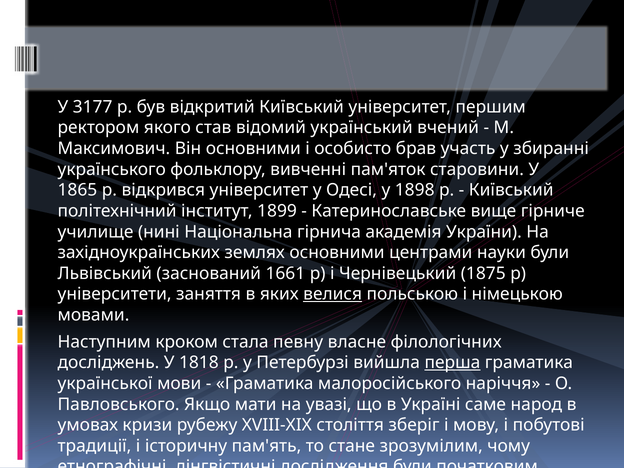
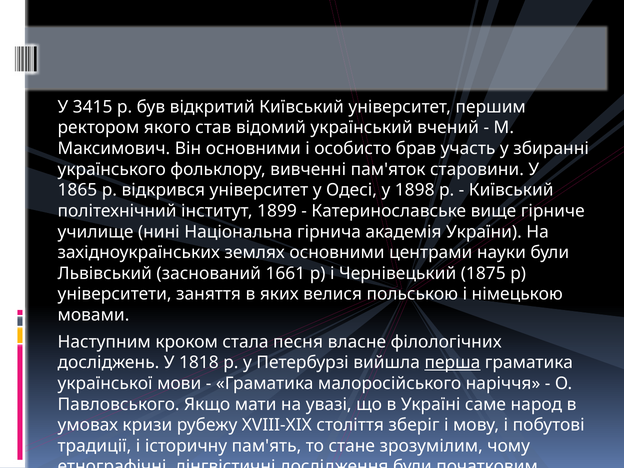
3177: 3177 -> 3415
велися underline: present -> none
певну: певну -> песня
